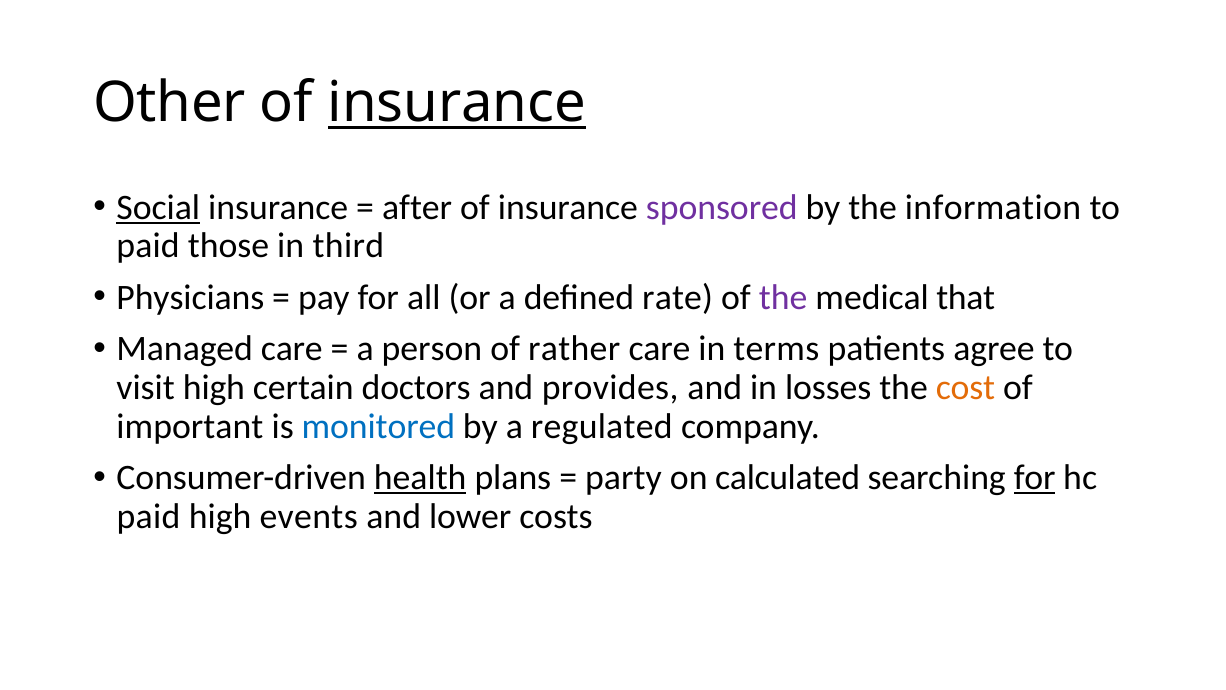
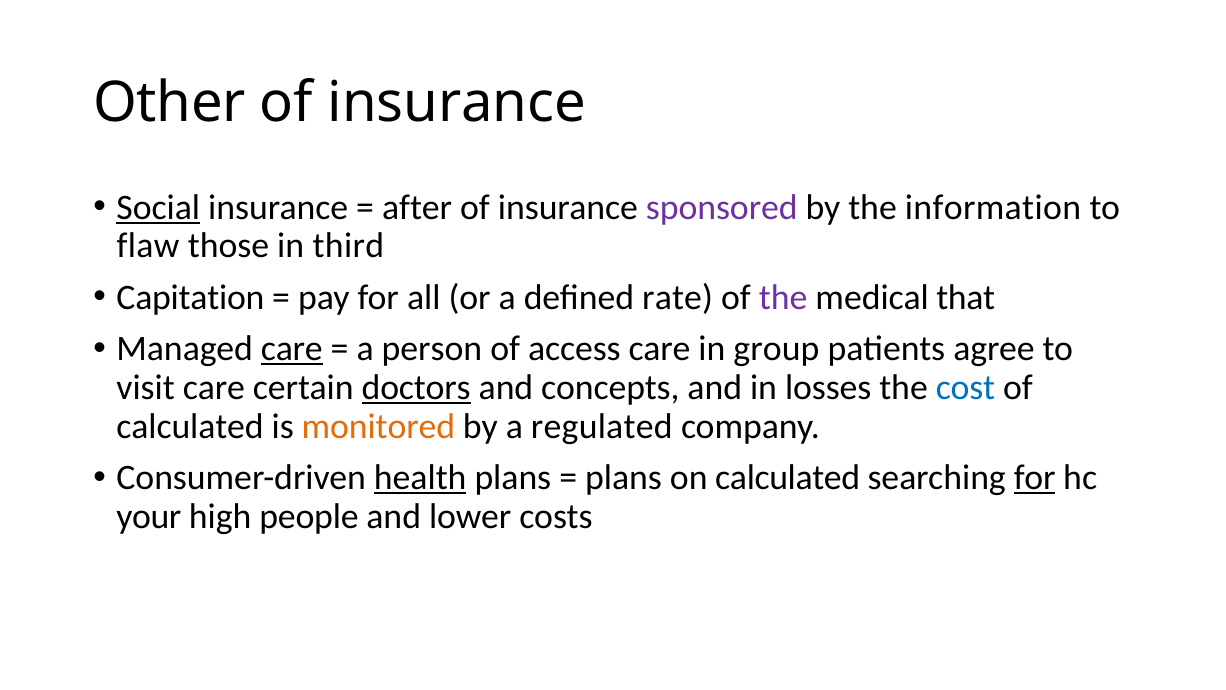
insurance at (457, 103) underline: present -> none
paid at (148, 246): paid -> flaw
Physicians: Physicians -> Capitation
care at (292, 349) underline: none -> present
rather: rather -> access
terms: terms -> group
visit high: high -> care
doctors underline: none -> present
provides: provides -> concepts
cost colour: orange -> blue
important at (190, 426): important -> calculated
monitored colour: blue -> orange
party at (623, 477): party -> plans
paid at (148, 516): paid -> your
events: events -> people
